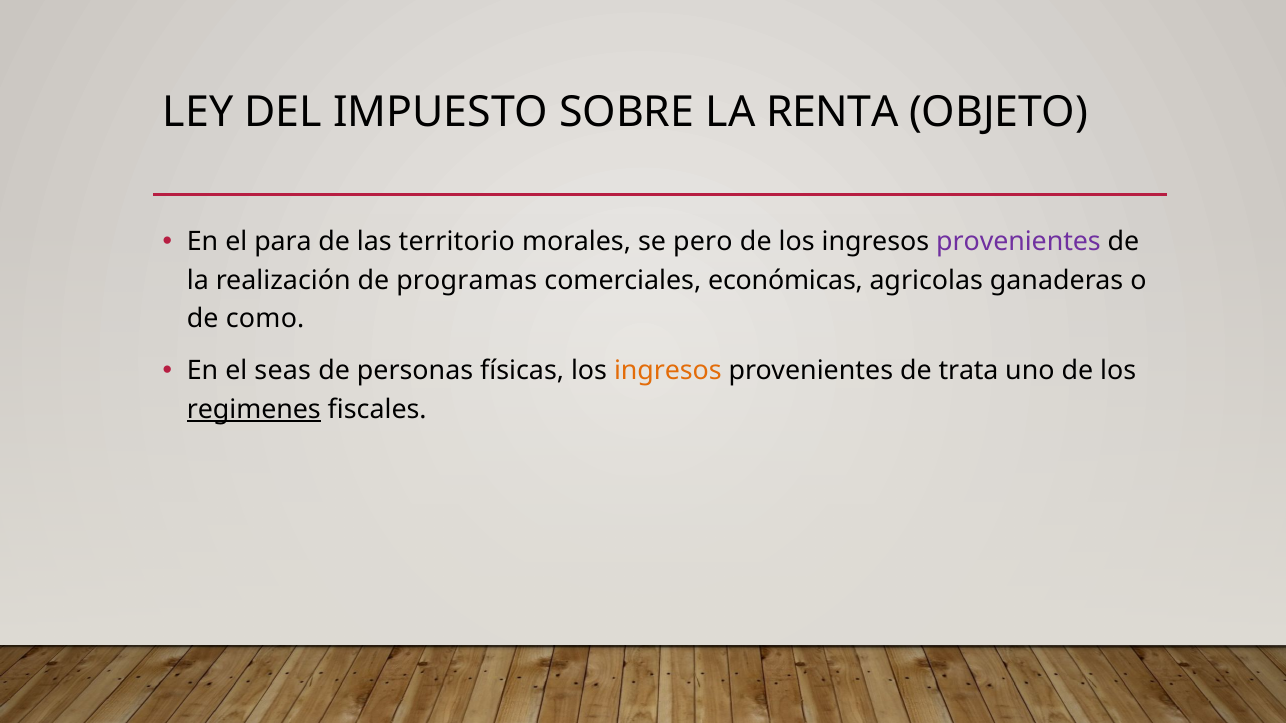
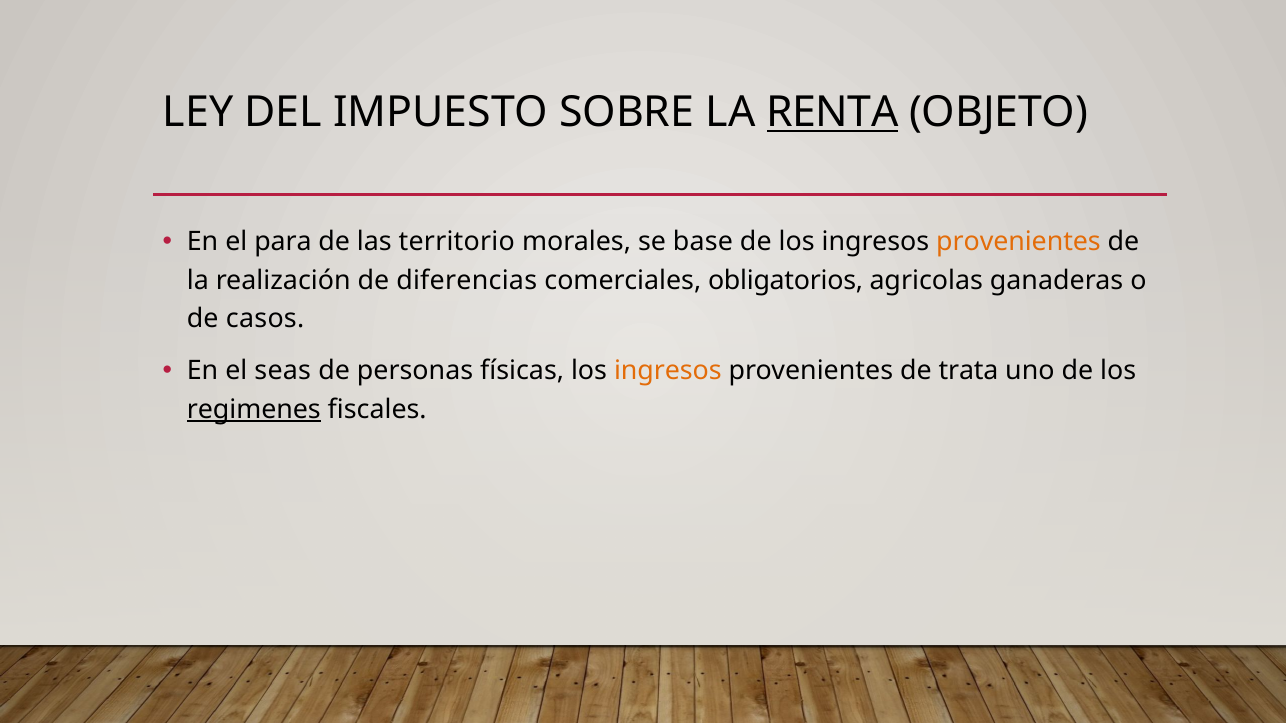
RENTA underline: none -> present
pero: pero -> base
provenientes at (1018, 242) colour: purple -> orange
programas: programas -> diferencias
económicas: económicas -> obligatorios
como: como -> casos
